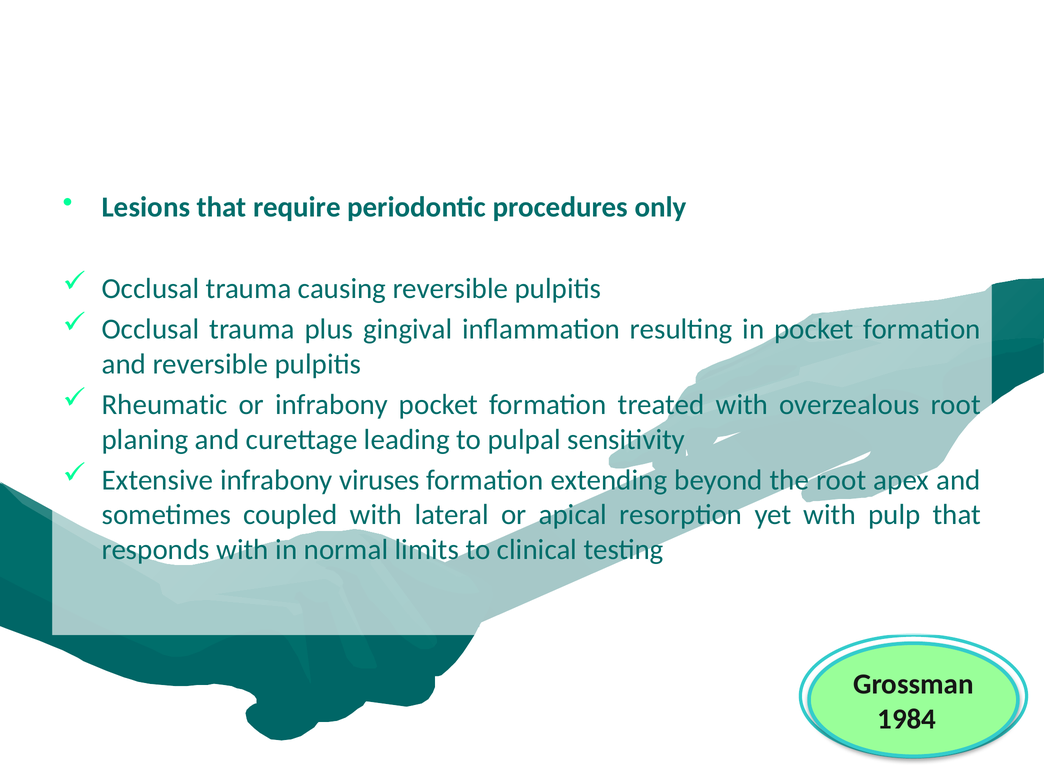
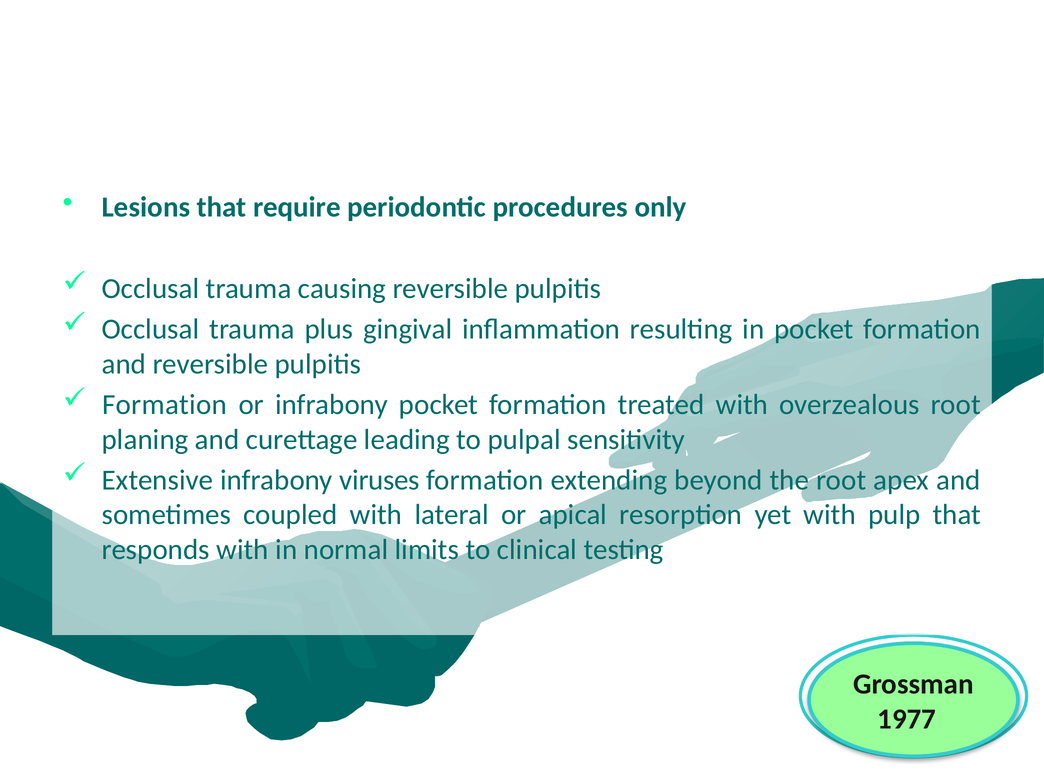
Rheumatic at (165, 405): Rheumatic -> Formation
1984: 1984 -> 1977
